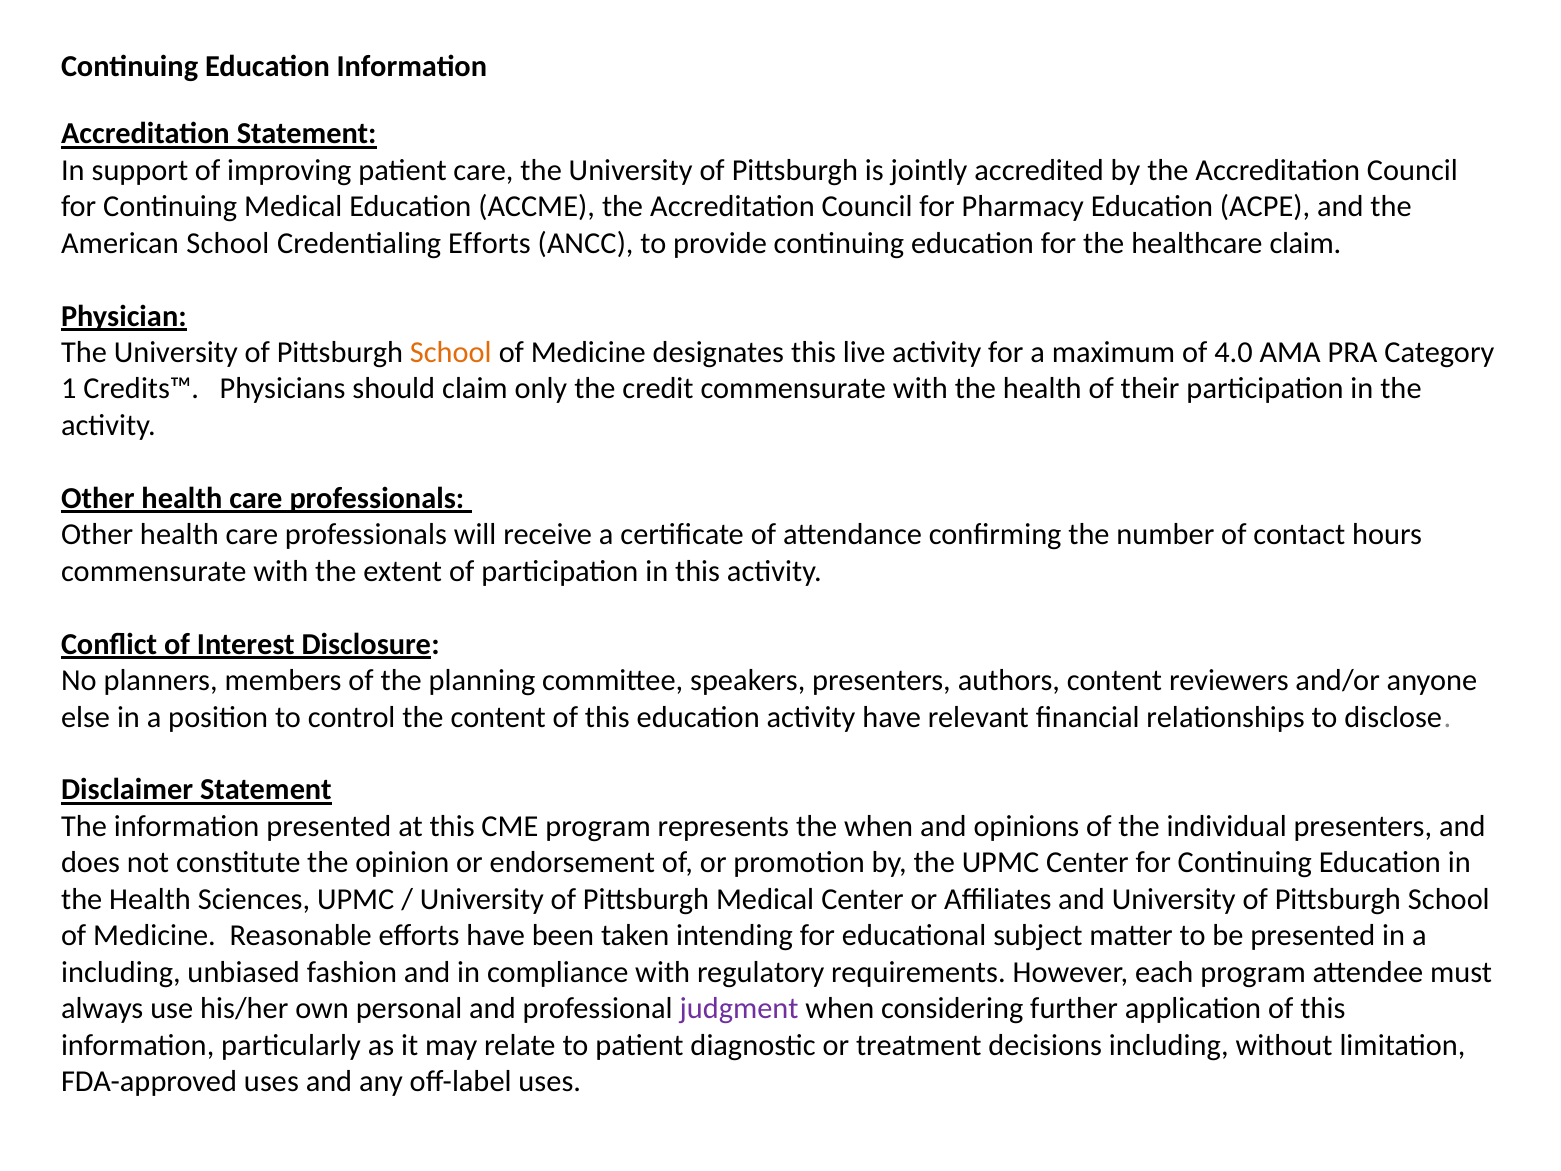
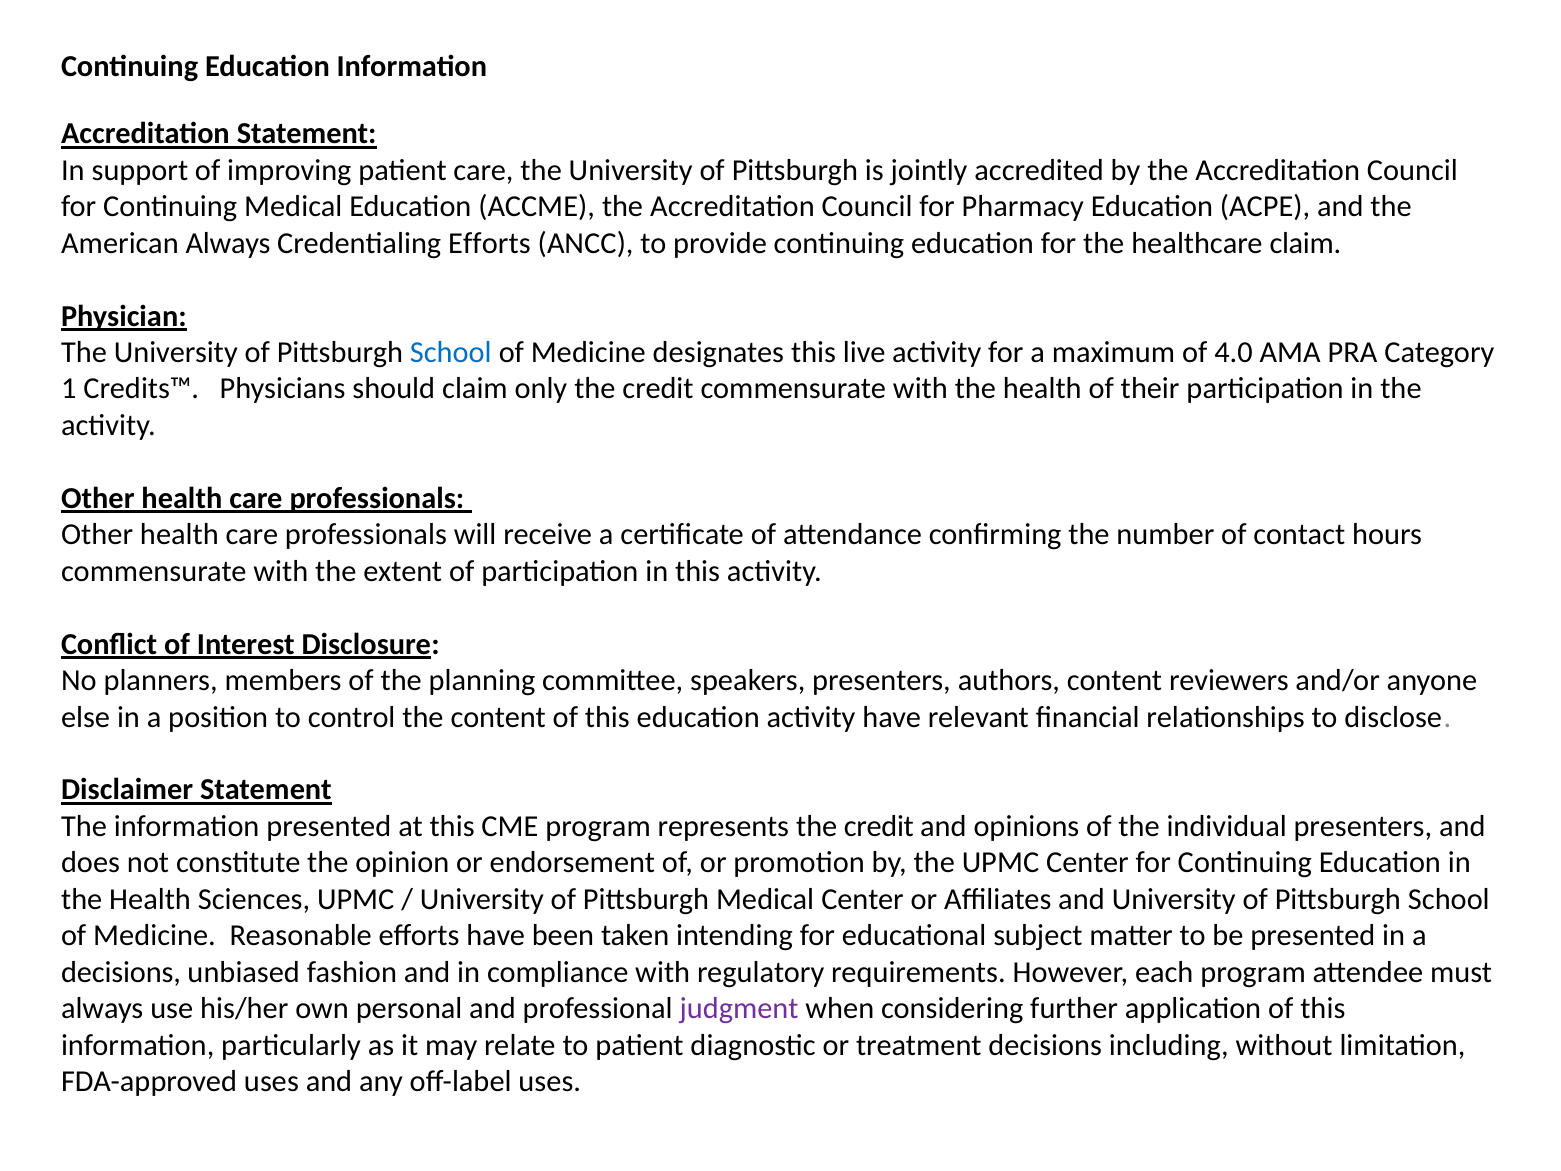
American School: School -> Always
School at (451, 352) colour: orange -> blue
represents the when: when -> credit
including at (121, 972): including -> decisions
